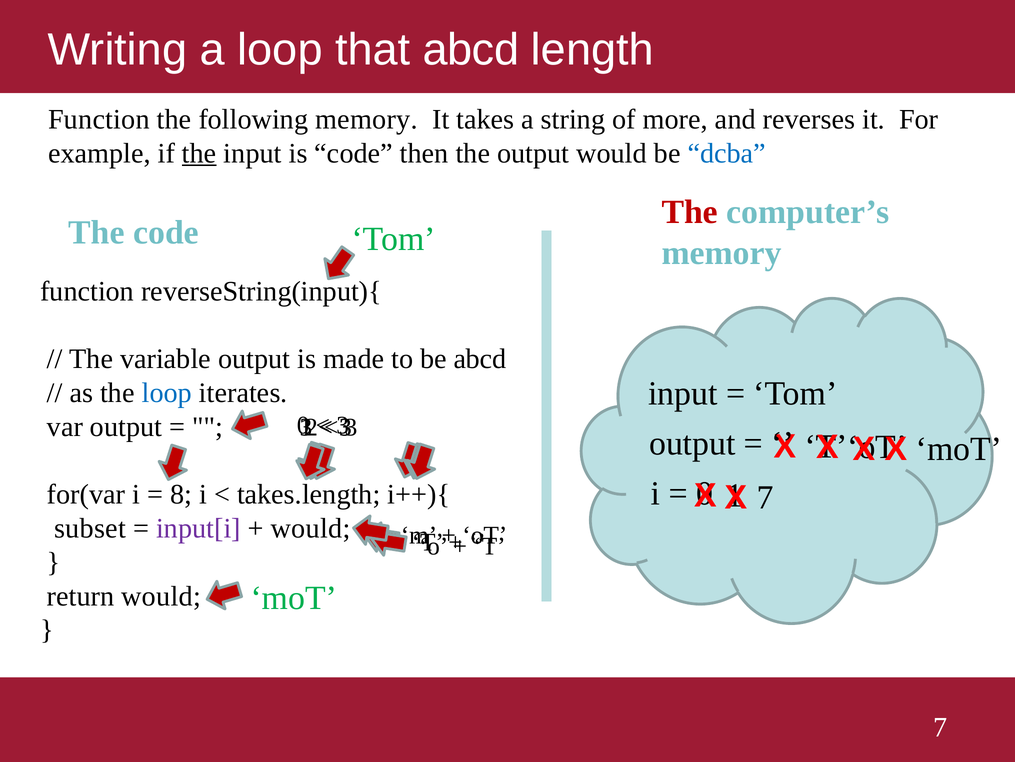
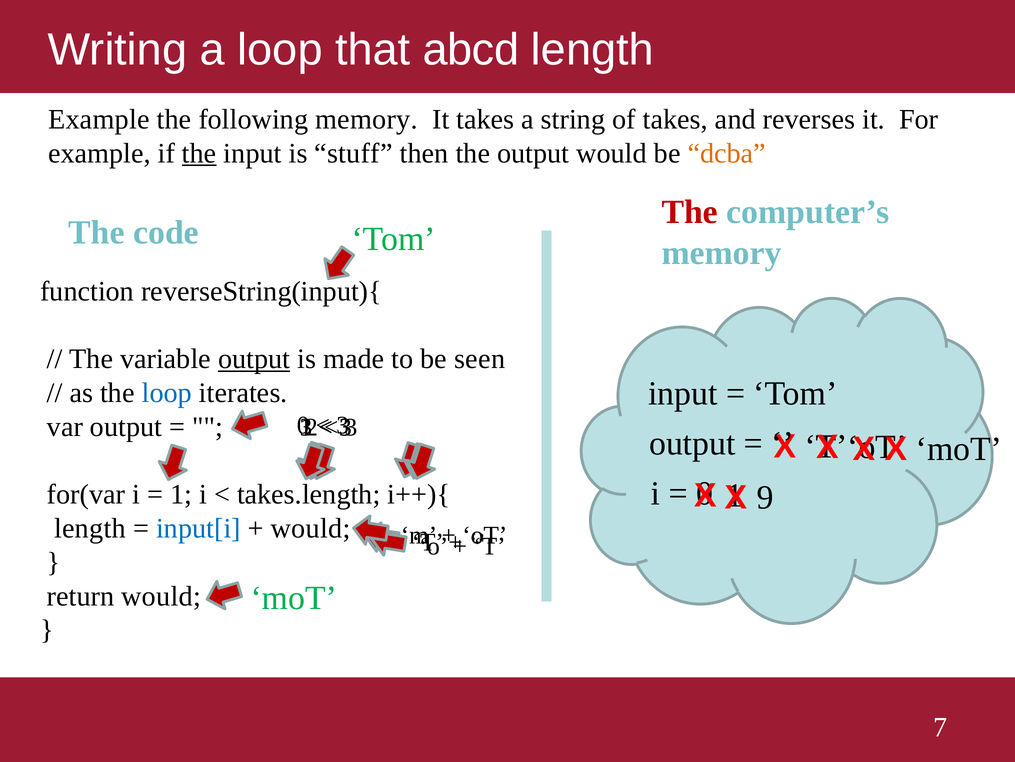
Function at (99, 119): Function -> Example
of more: more -> takes
is code: code -> stuff
dcba colour: blue -> orange
output at (254, 359) underline: none -> present
be abcd: abcd -> seen
8 at (181, 494): 8 -> 1
7 at (765, 497): 7 -> 9
subset at (90, 528): subset -> length
input[i colour: purple -> blue
